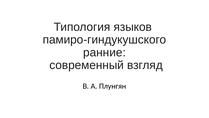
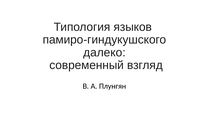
ранние: ранние -> далеко
